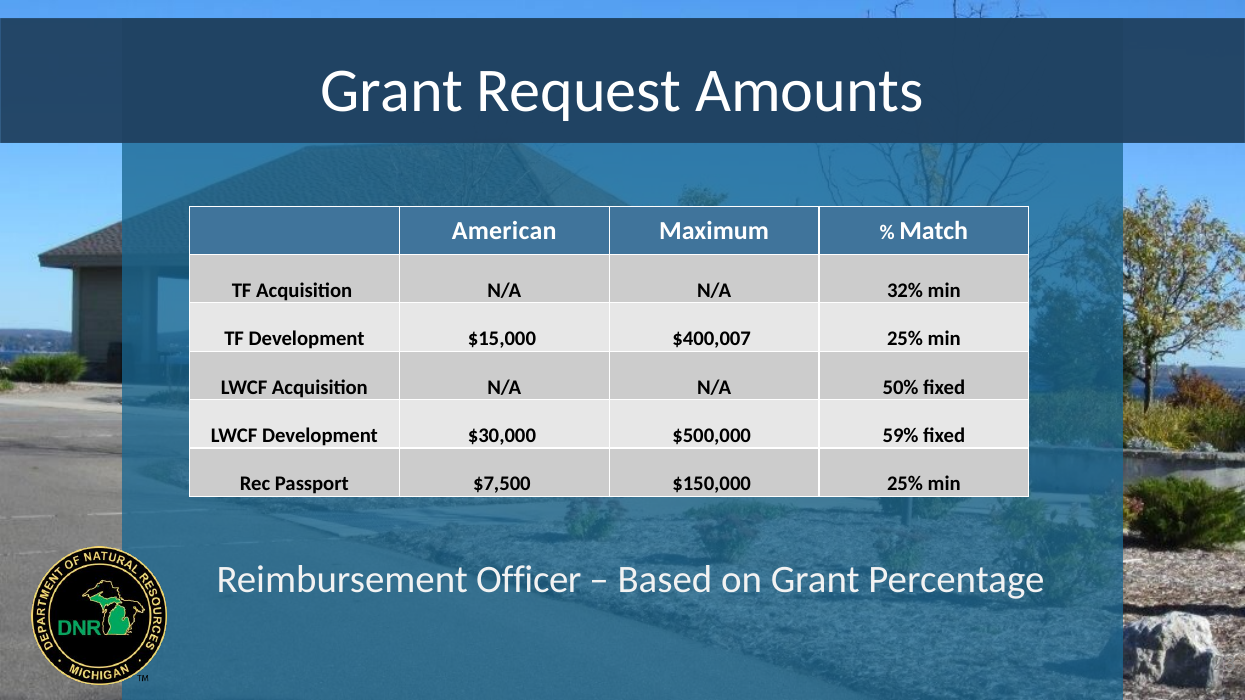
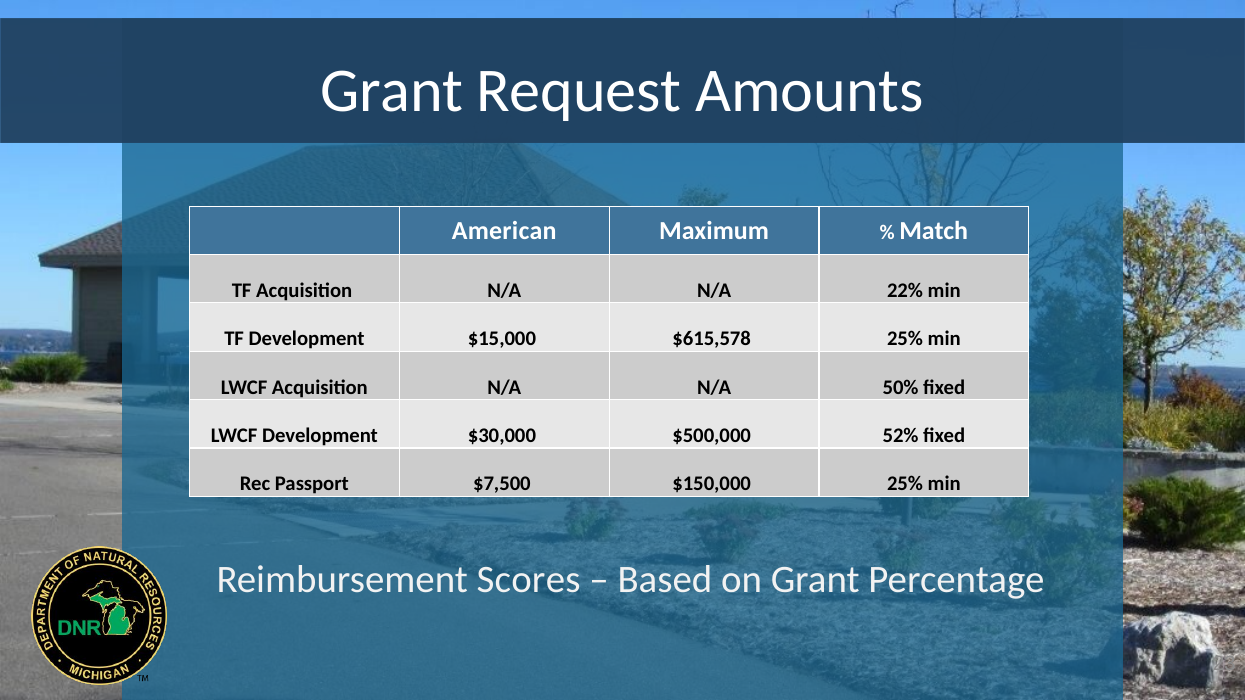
32%: 32% -> 22%
$400,007: $400,007 -> $615,578
59%: 59% -> 52%
Officer: Officer -> Scores
